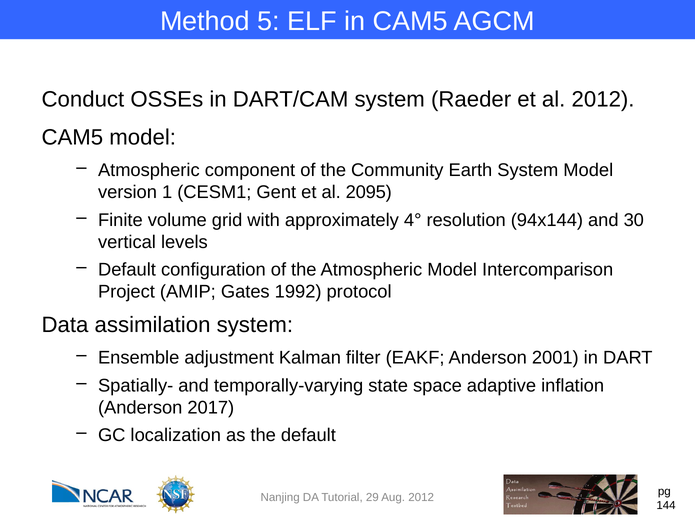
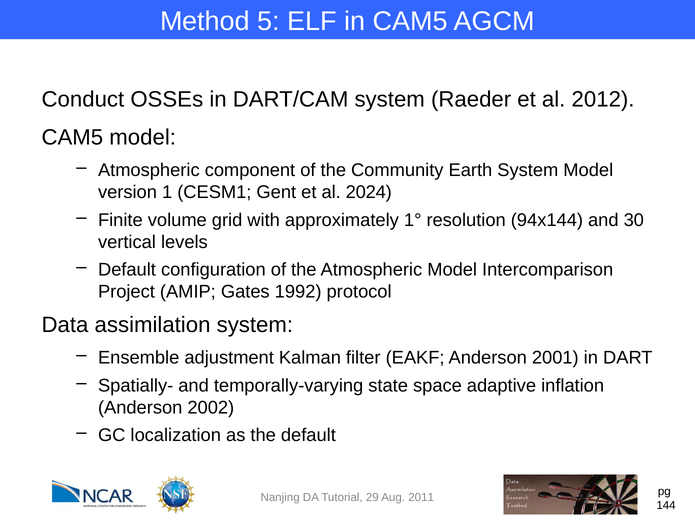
2095: 2095 -> 2024
4°: 4° -> 1°
2017: 2017 -> 2002
Aug 2012: 2012 -> 2011
